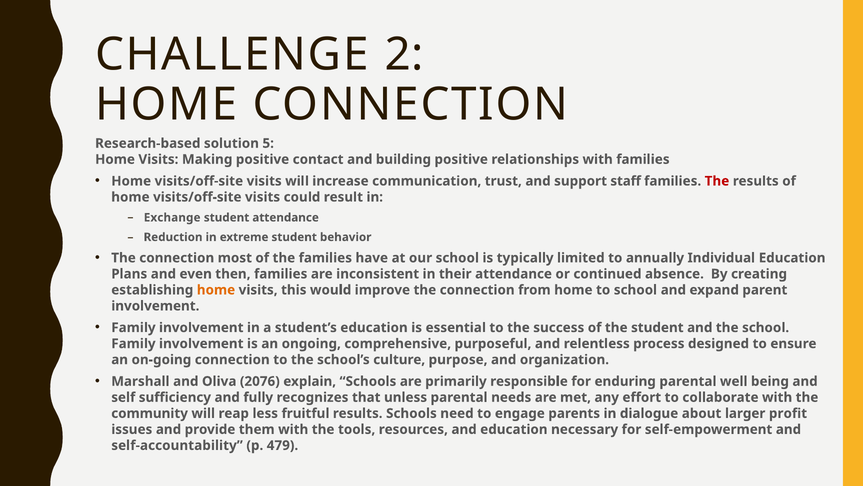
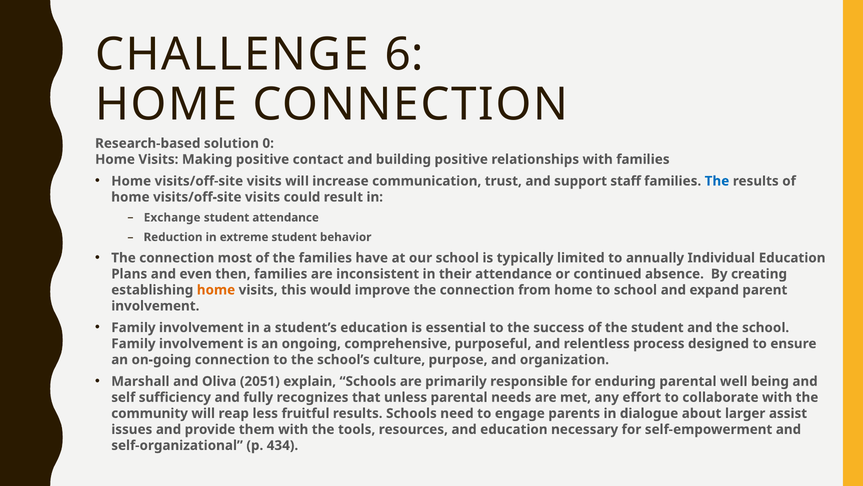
2: 2 -> 6
5: 5 -> 0
The at (717, 181) colour: red -> blue
2076: 2076 -> 2051
profit: profit -> assist
self-accountability: self-accountability -> self-organizational
479: 479 -> 434
